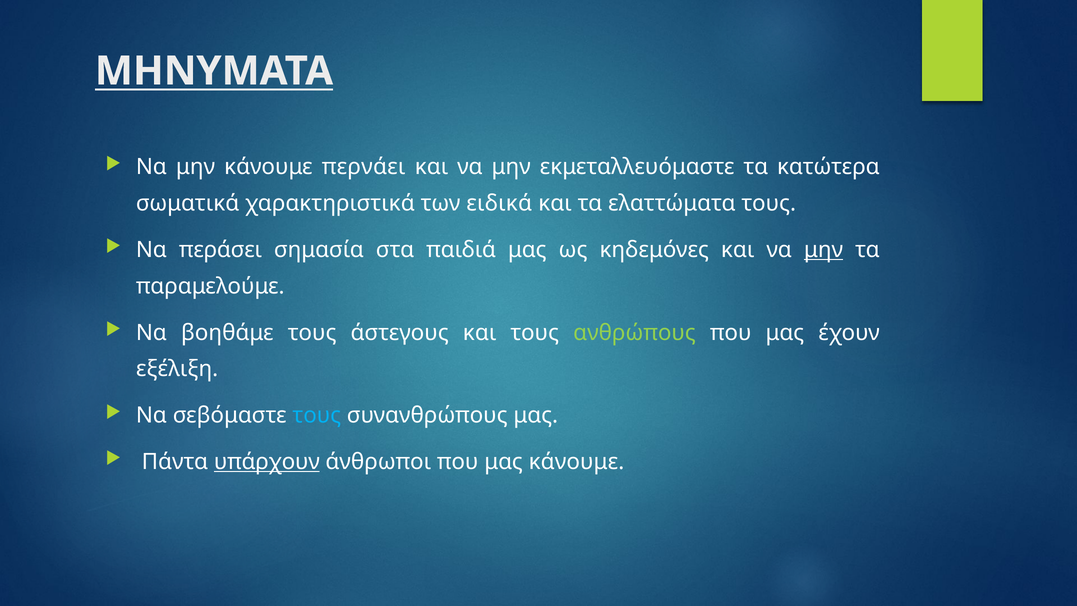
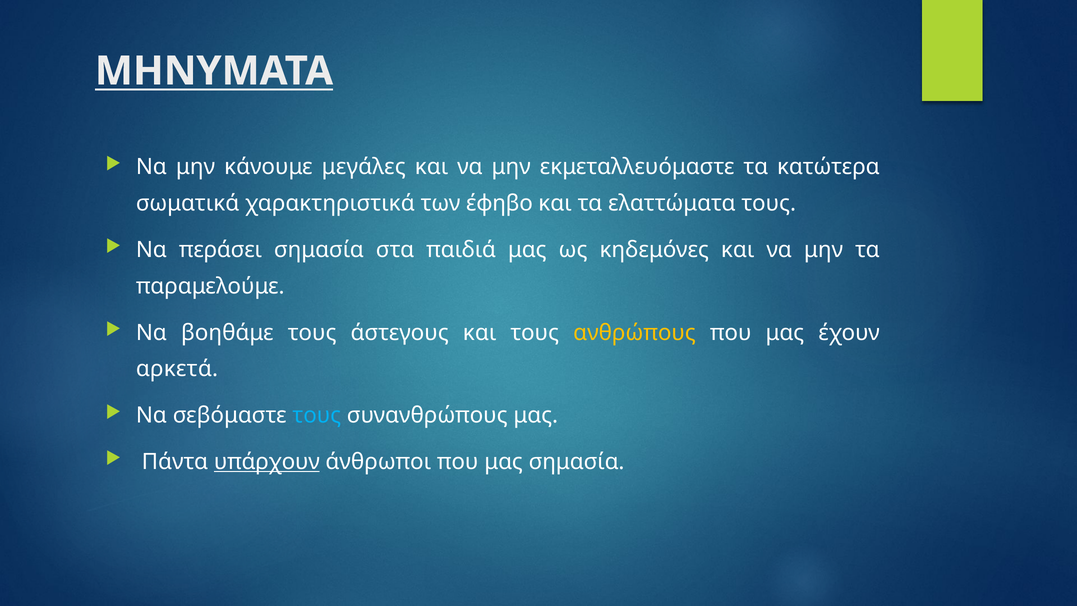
περνάει: περνάει -> μεγάλες
ειδικά: ειδικά -> έφηβο
μην at (823, 250) underline: present -> none
ανθρώπους colour: light green -> yellow
εξέλιξη: εξέλιξη -> αρκετά
μας κάνουμε: κάνουμε -> σημασία
